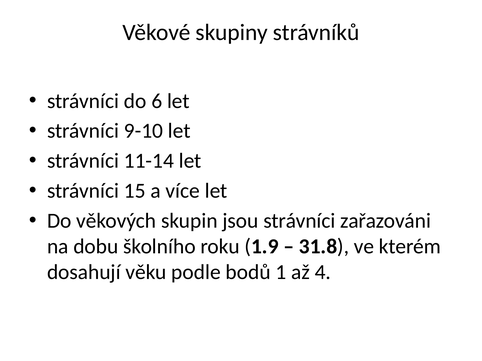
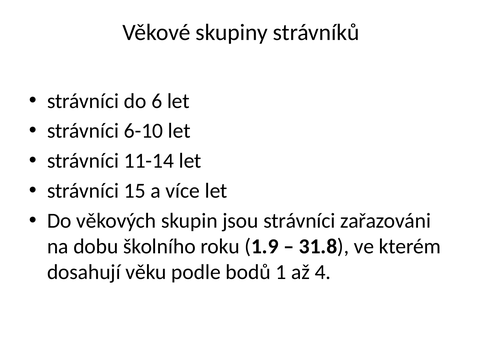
9-10: 9-10 -> 6-10
